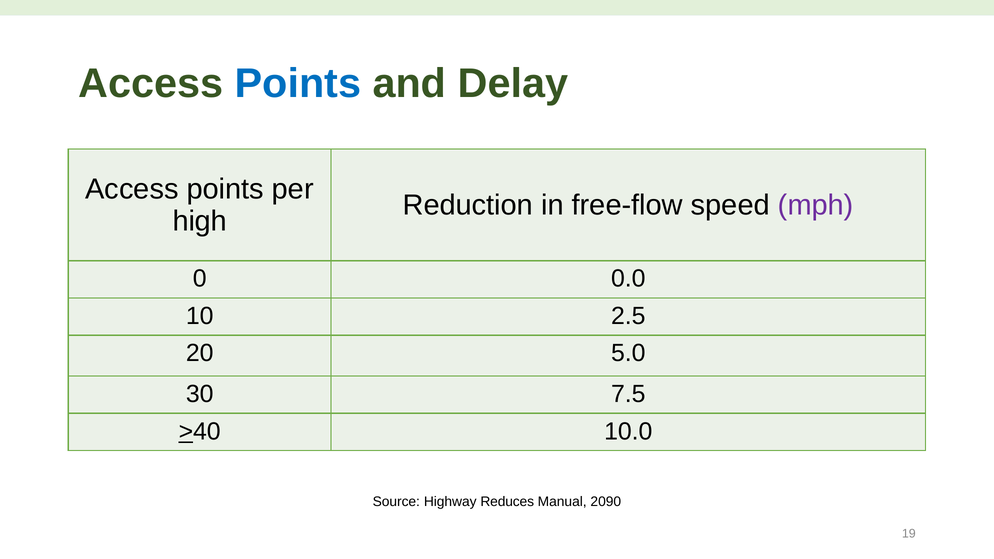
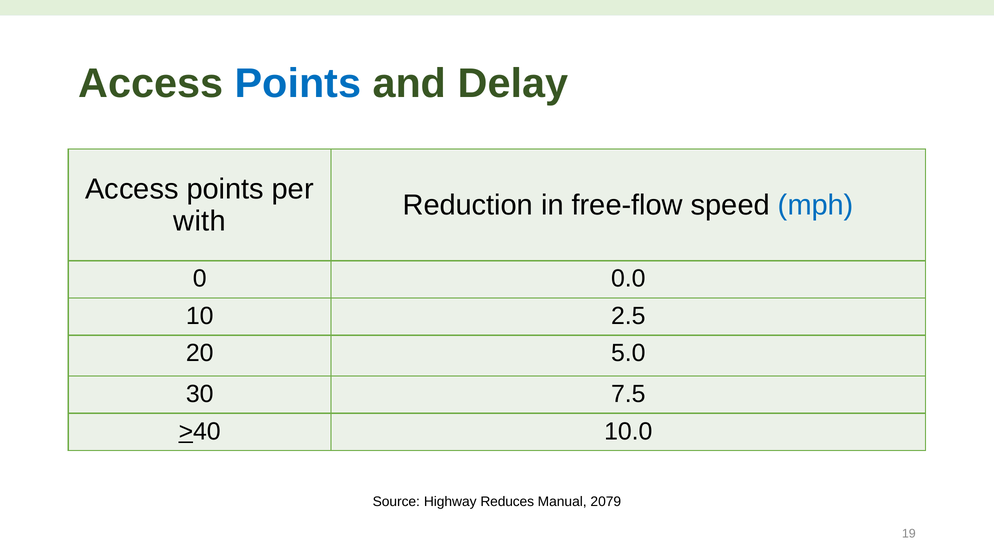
mph colour: purple -> blue
high: high -> with
2090: 2090 -> 2079
